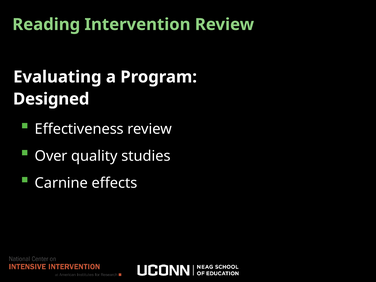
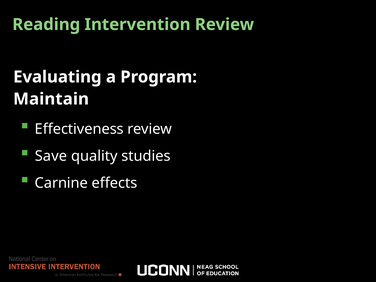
Designed: Designed -> Maintain
Over: Over -> Save
